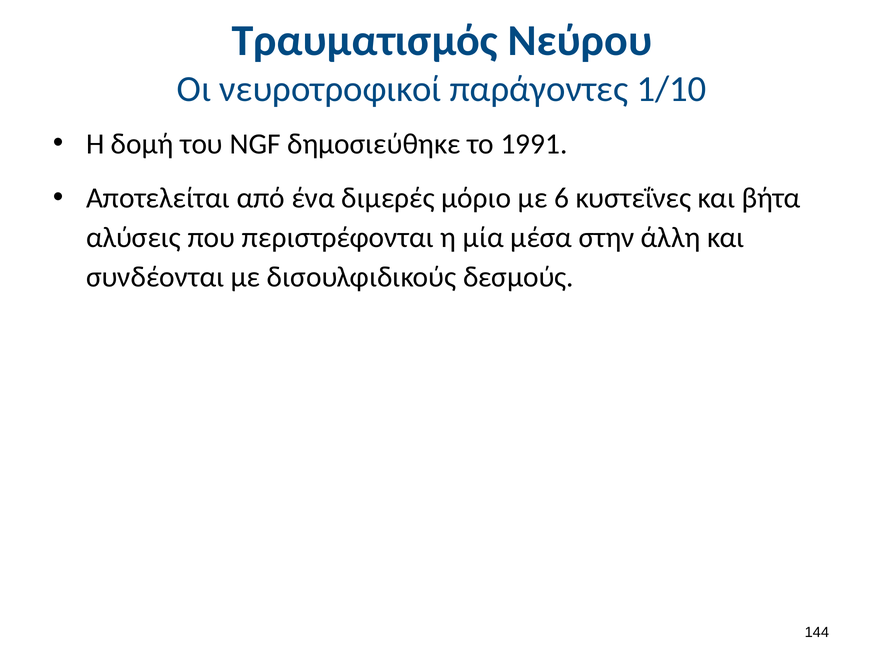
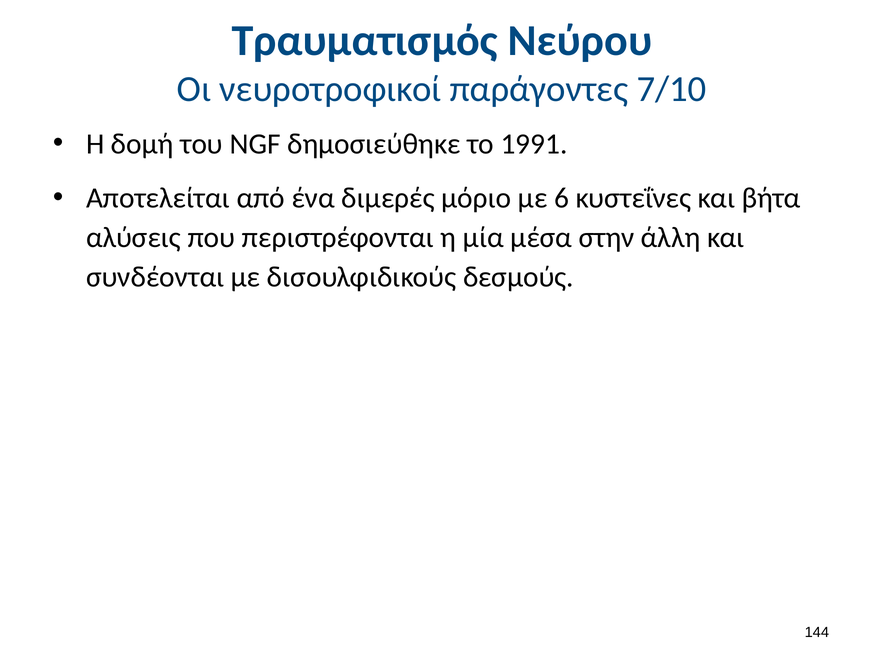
1/10: 1/10 -> 7/10
